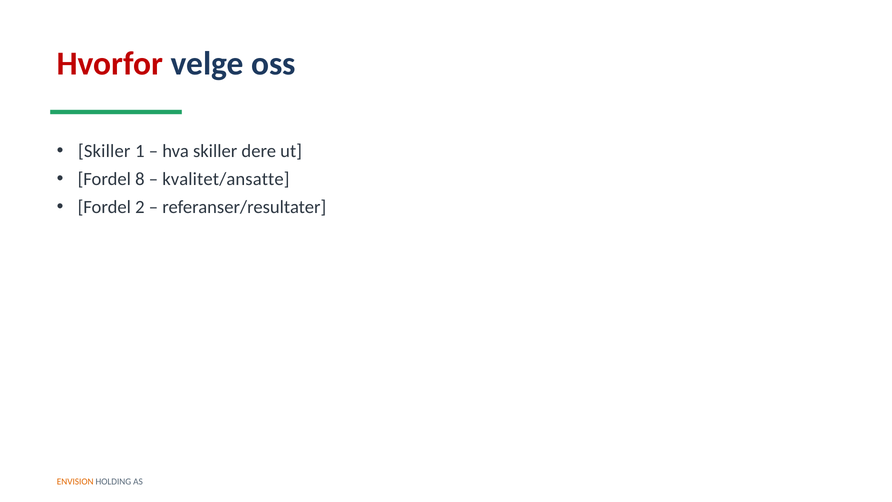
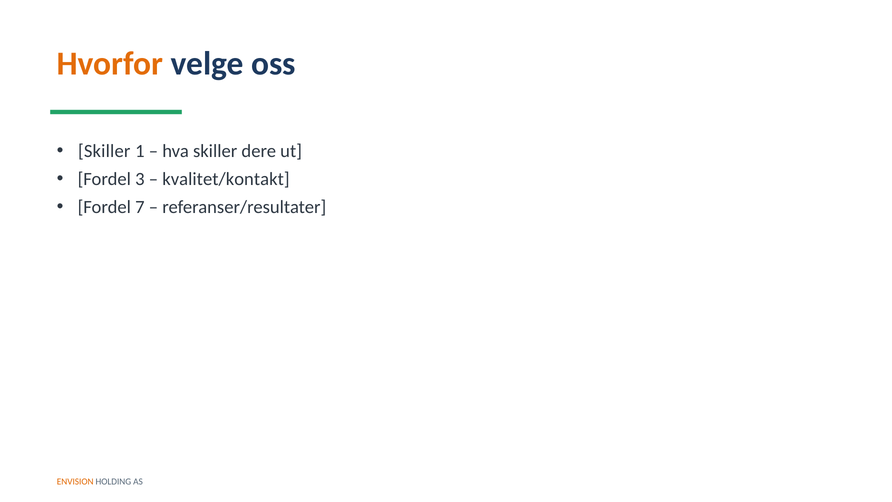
Hvorfor colour: red -> orange
8: 8 -> 3
kvalitet/ansatte: kvalitet/ansatte -> kvalitet/kontakt
2: 2 -> 7
